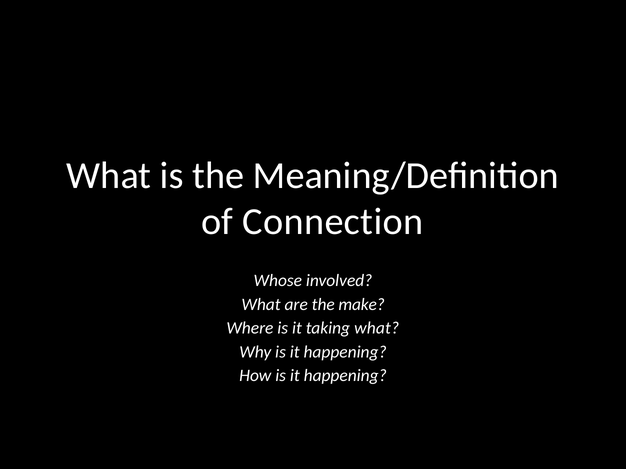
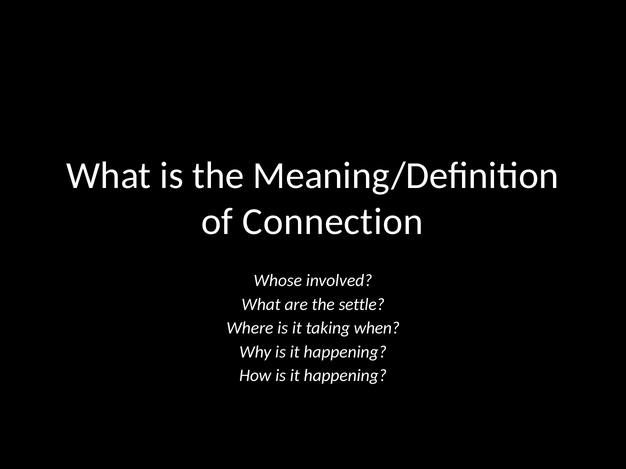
make: make -> settle
taking what: what -> when
